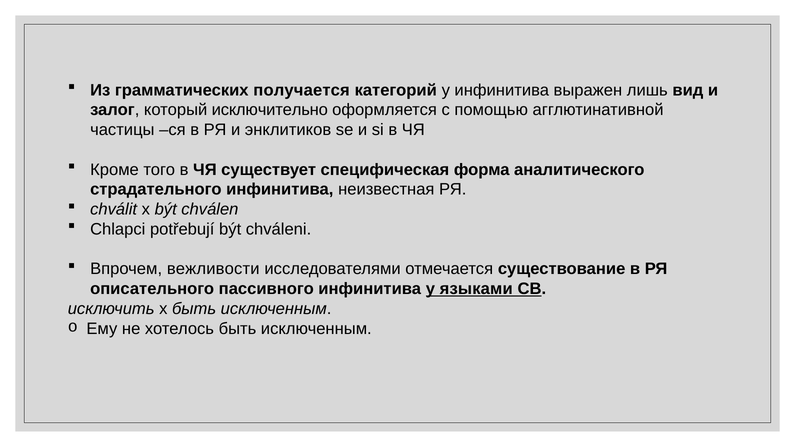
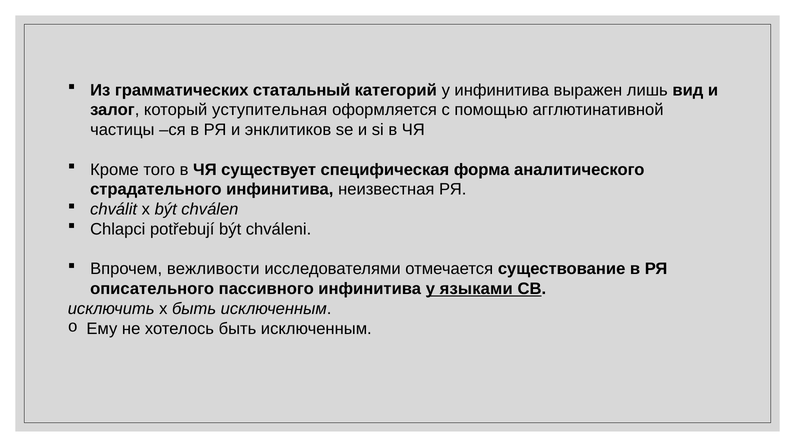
получается: получается -> статальный
исключительно: исключительно -> уступительная
